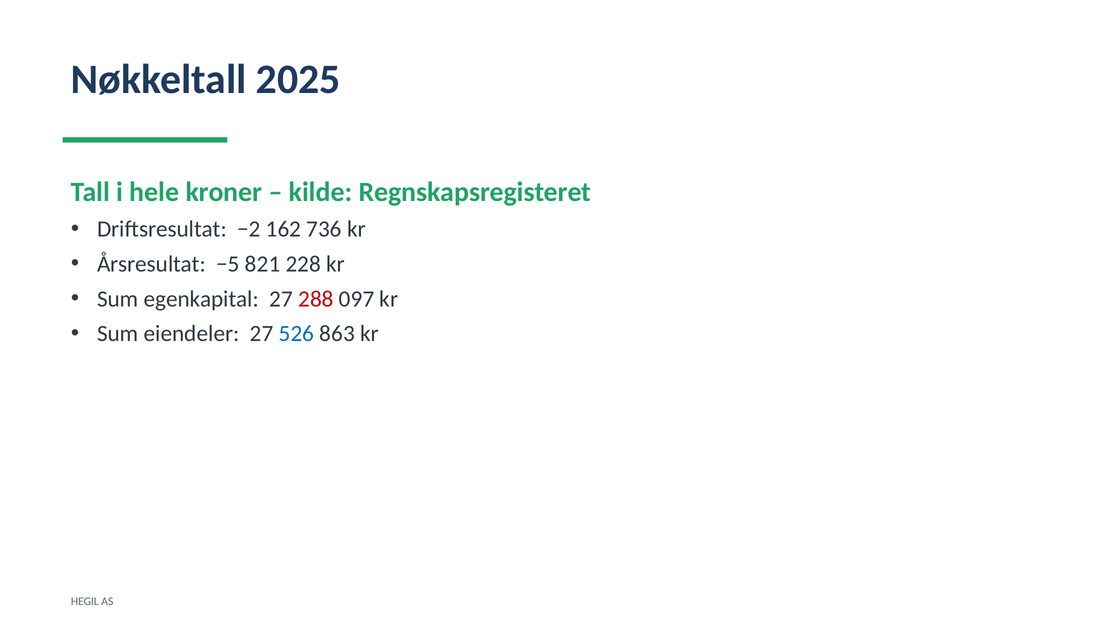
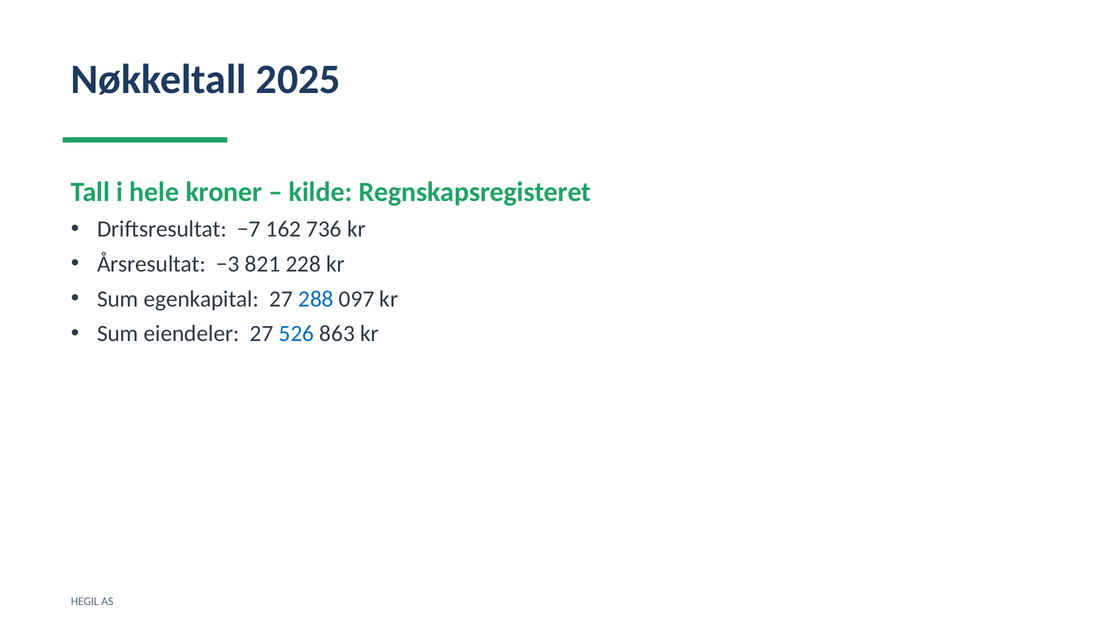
−2: −2 -> −7
−5: −5 -> −3
288 colour: red -> blue
